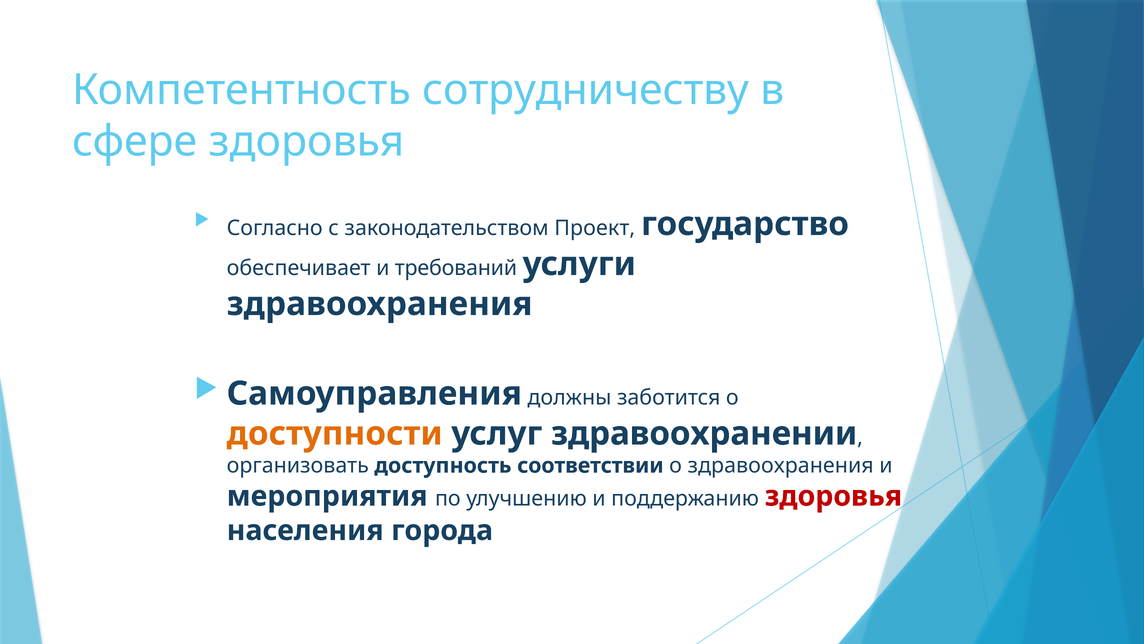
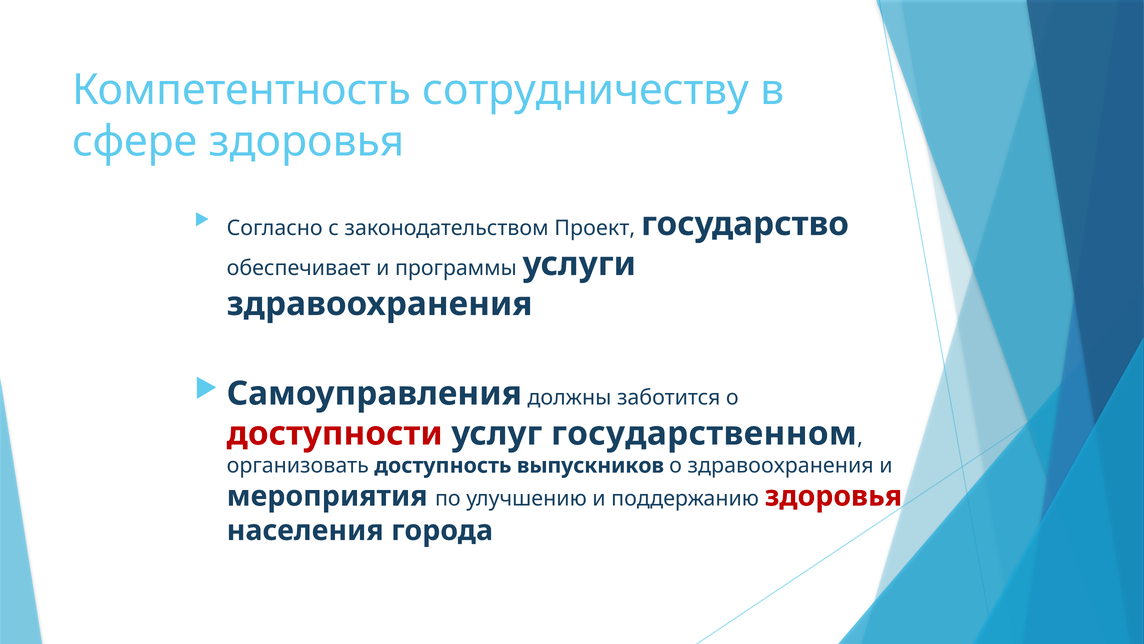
требований: требований -> программы
доступности colour: orange -> red
здравоохранении: здравоохранении -> государственном
соответствии: соответствии -> выпускников
